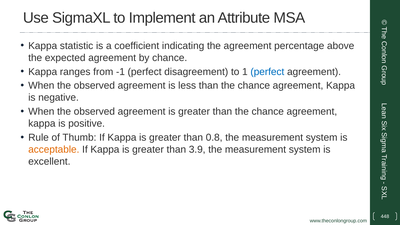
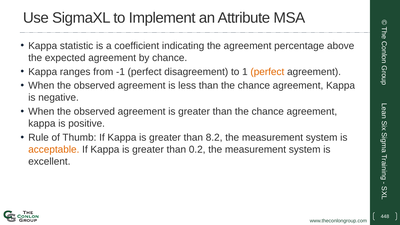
perfect at (267, 72) colour: blue -> orange
0.8: 0.8 -> 8.2
3.9: 3.9 -> 0.2
